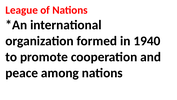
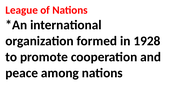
1940: 1940 -> 1928
